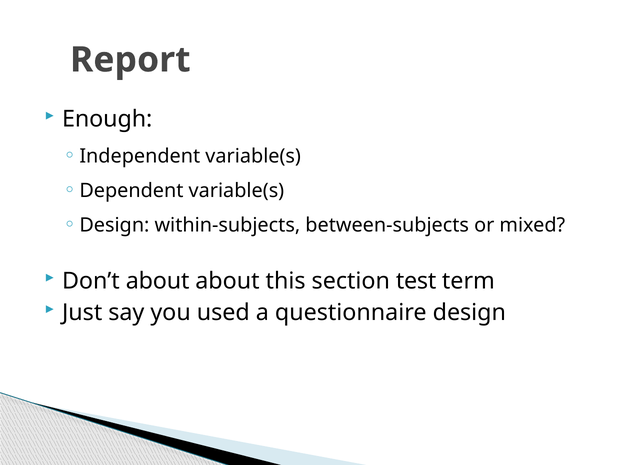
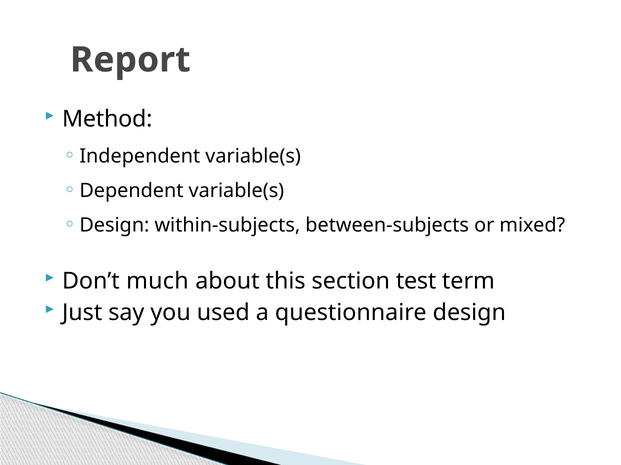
Enough: Enough -> Method
Don’t about: about -> much
